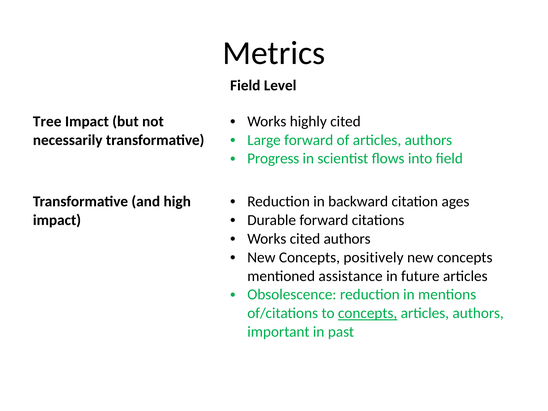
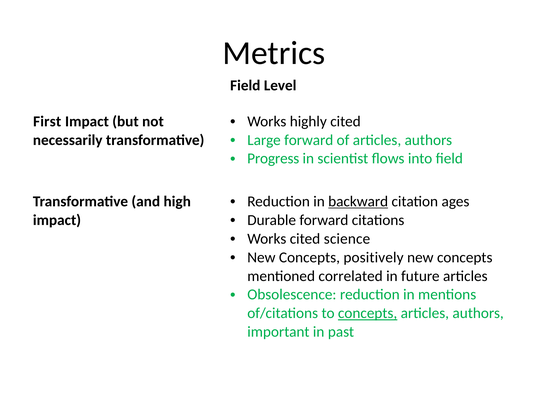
Tree: Tree -> First
backward underline: none -> present
cited authors: authors -> science
assistance: assistance -> correlated
